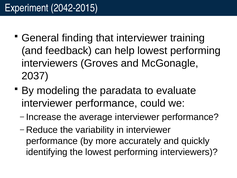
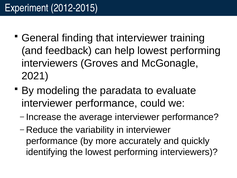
2042-2015: 2042-2015 -> 2012-2015
2037: 2037 -> 2021
